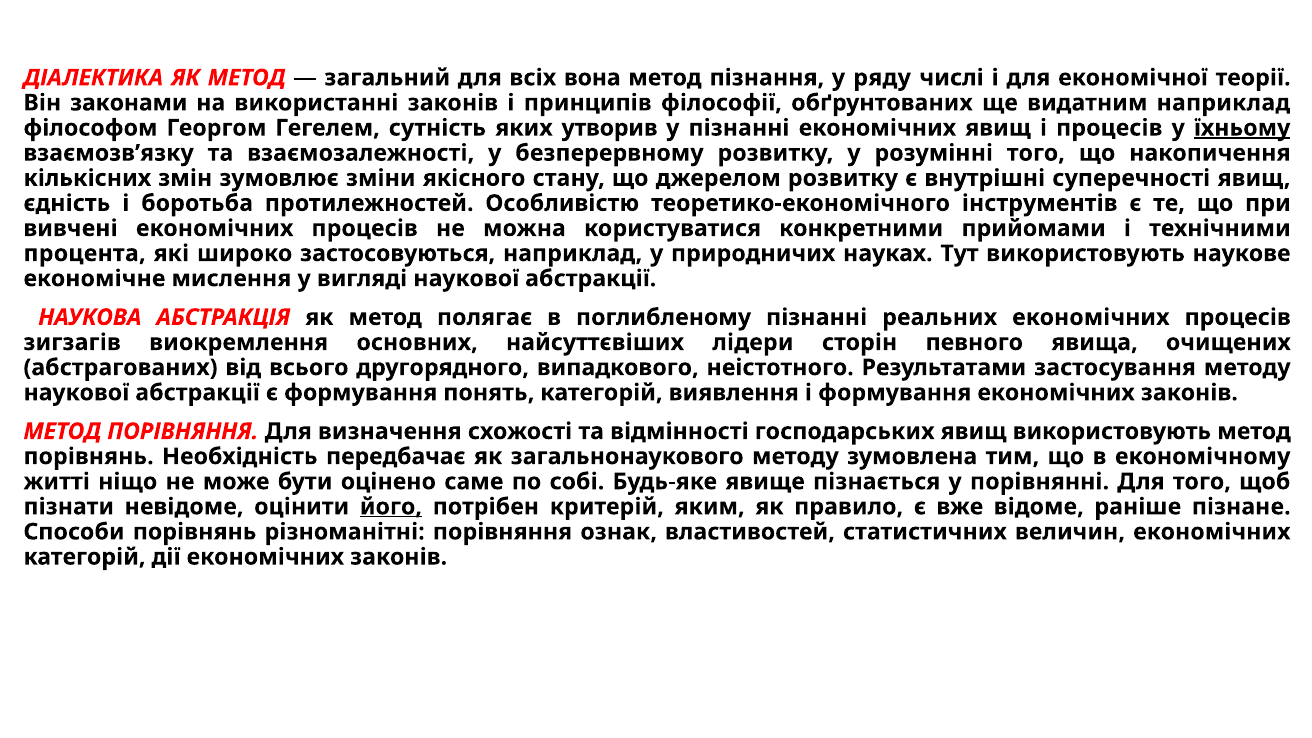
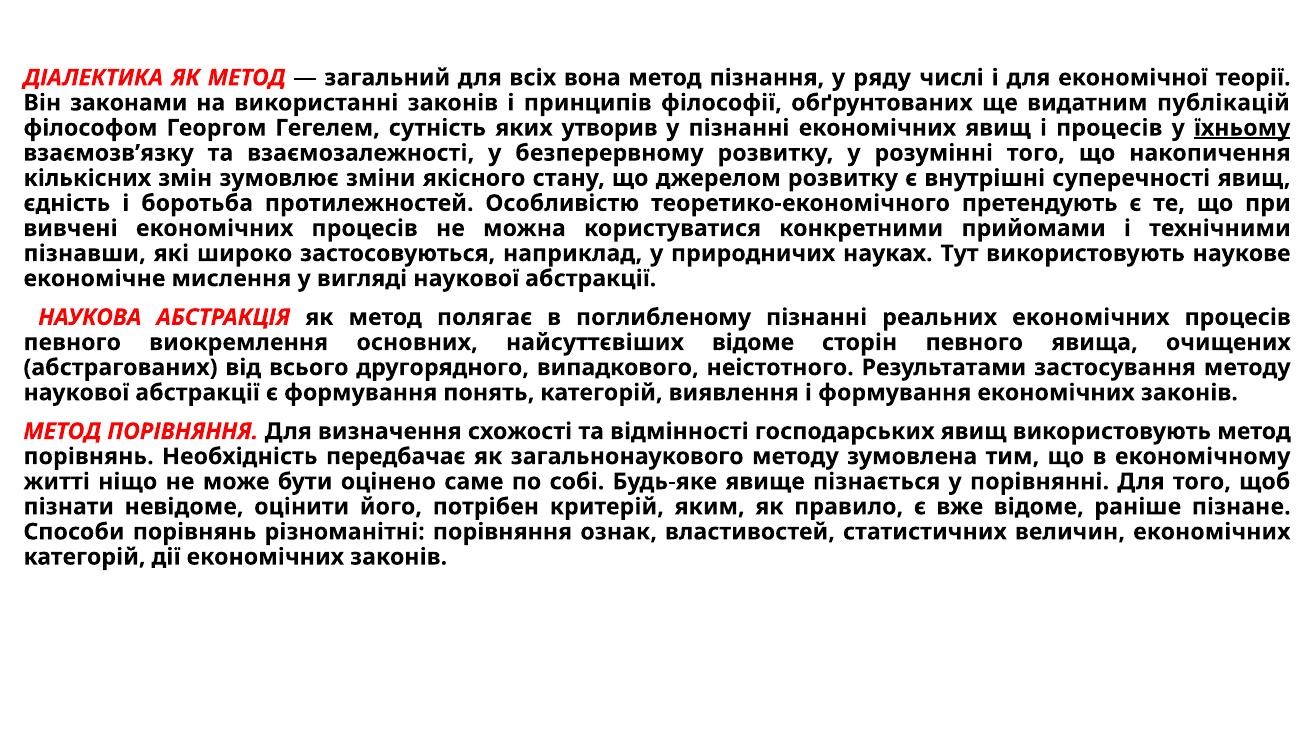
видатним наприклад: наприклад -> публікацій
інструментів: інструментів -> претендують
процента: процента -> пізнавши
зигзагів at (72, 342): зигзагів -> певного
найсуттєвіших лідери: лідери -> відоме
його underline: present -> none
